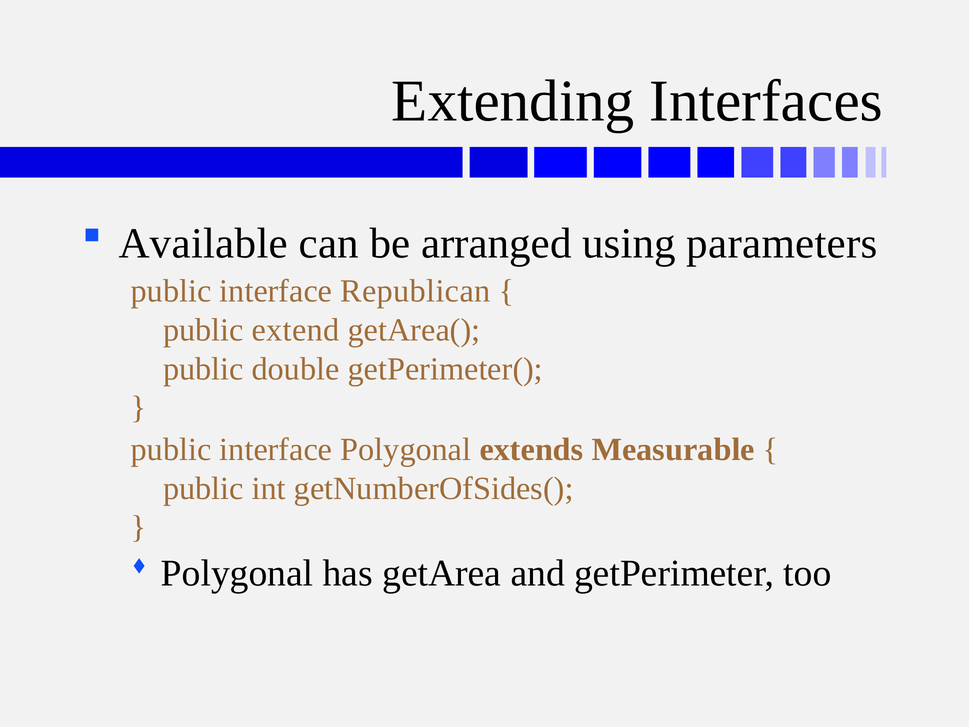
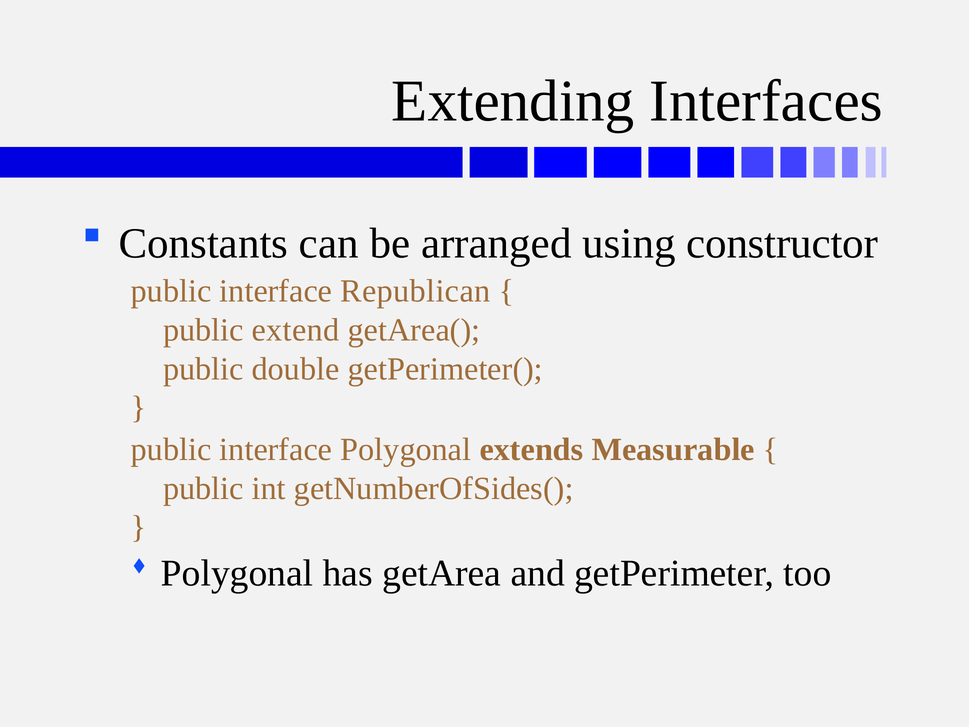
Available: Available -> Constants
parameters: parameters -> constructor
